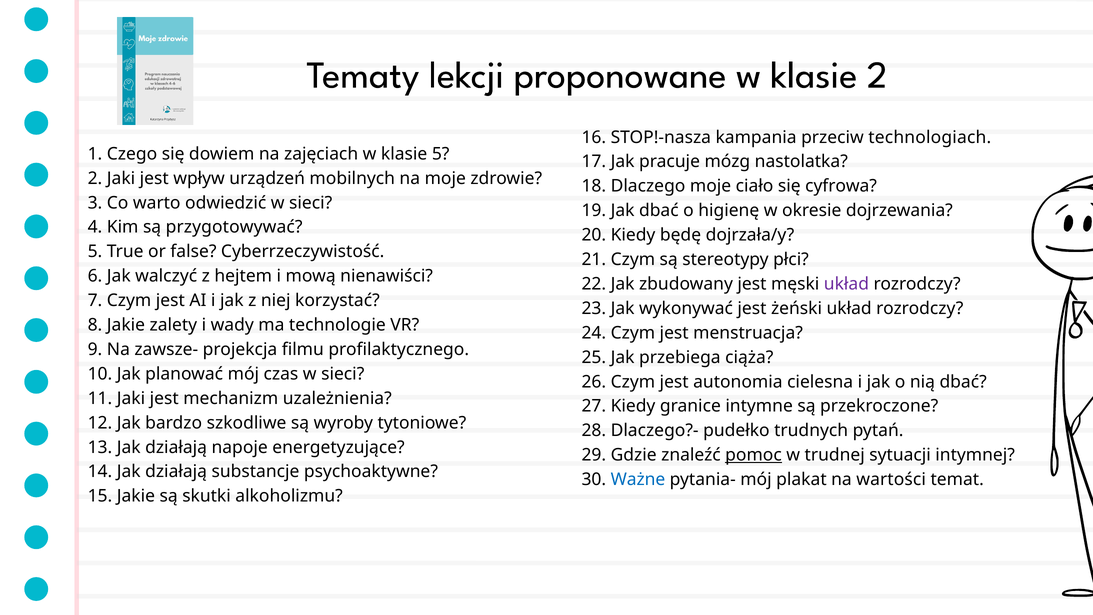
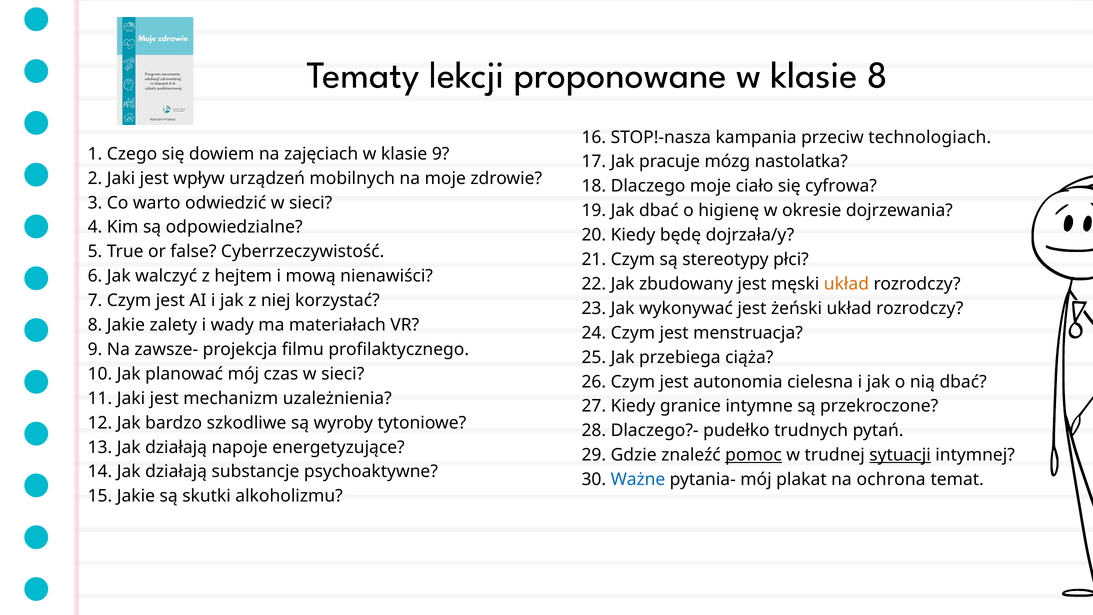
klasie 2: 2 -> 8
klasie 5: 5 -> 9
przygotowywać: przygotowywać -> odpowiedzialne
układ at (846, 284) colour: purple -> orange
technologie: technologie -> materiałach
sytuacji underline: none -> present
wartości: wartości -> ochrona
